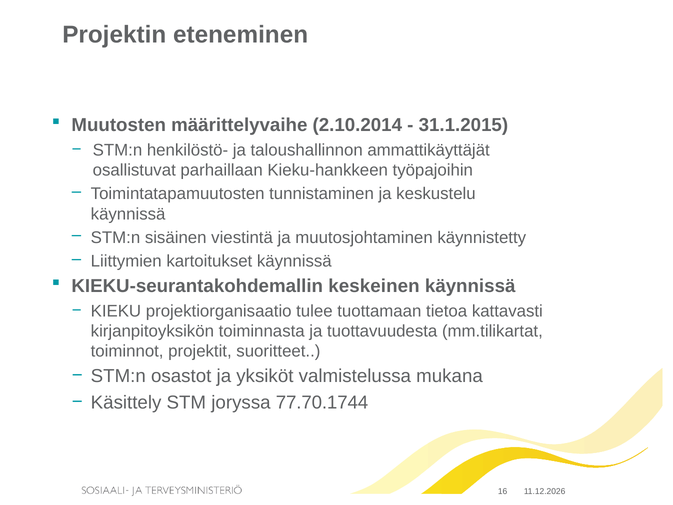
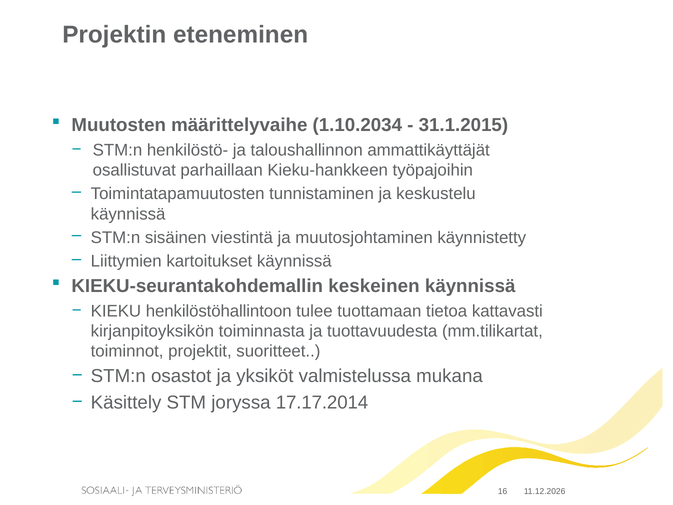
2.10.2014: 2.10.2014 -> 1.10.2034
projektiorganisaatio: projektiorganisaatio -> henkilöstöhallintoon
77.70.1744: 77.70.1744 -> 17.17.2014
